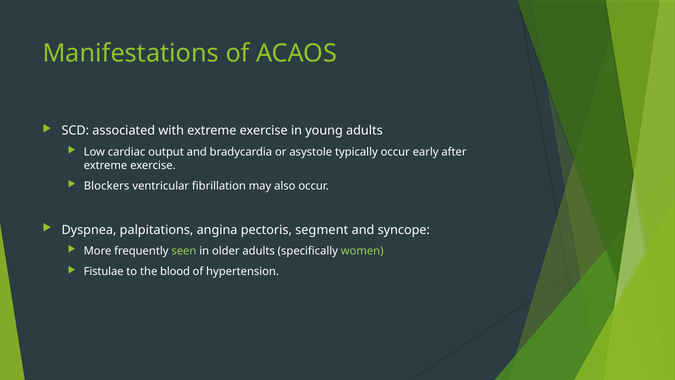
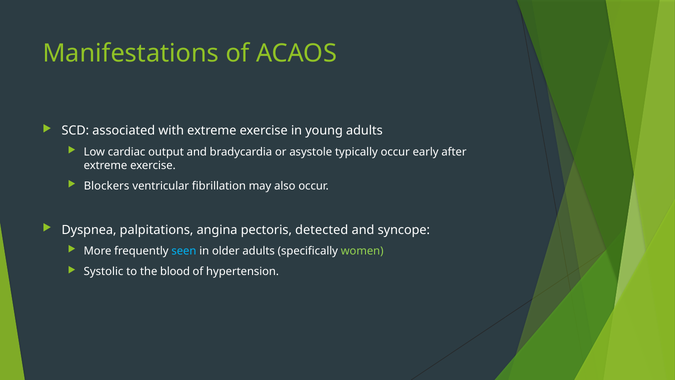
segment: segment -> detected
seen colour: light green -> light blue
Fistulae: Fistulae -> Systolic
